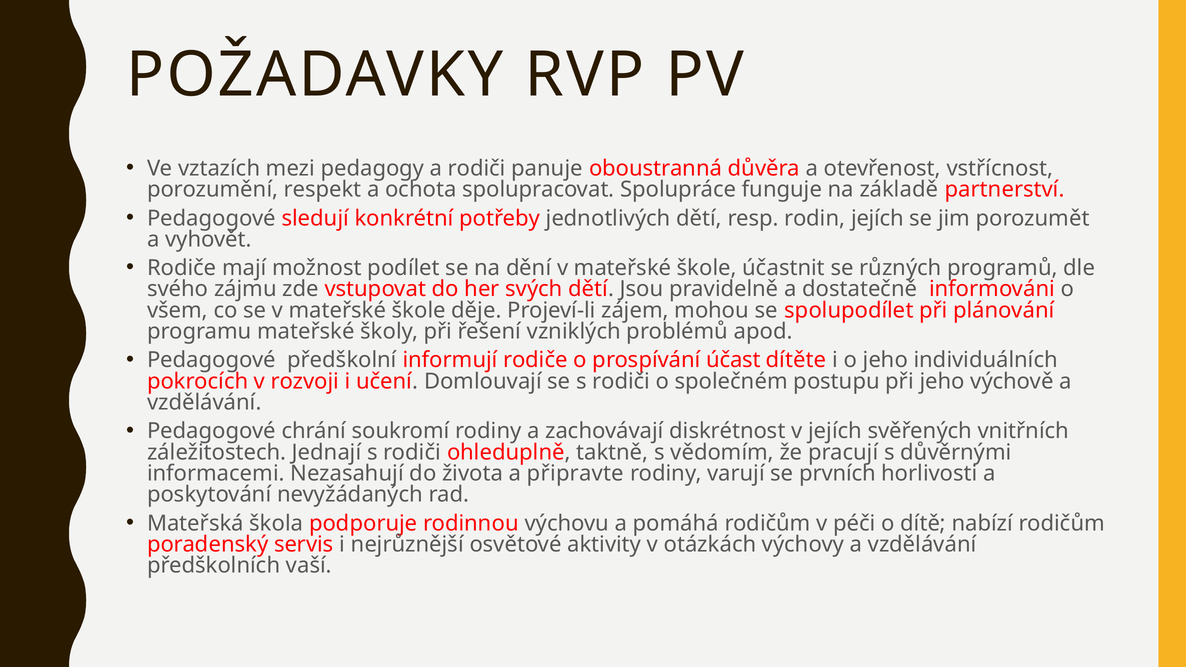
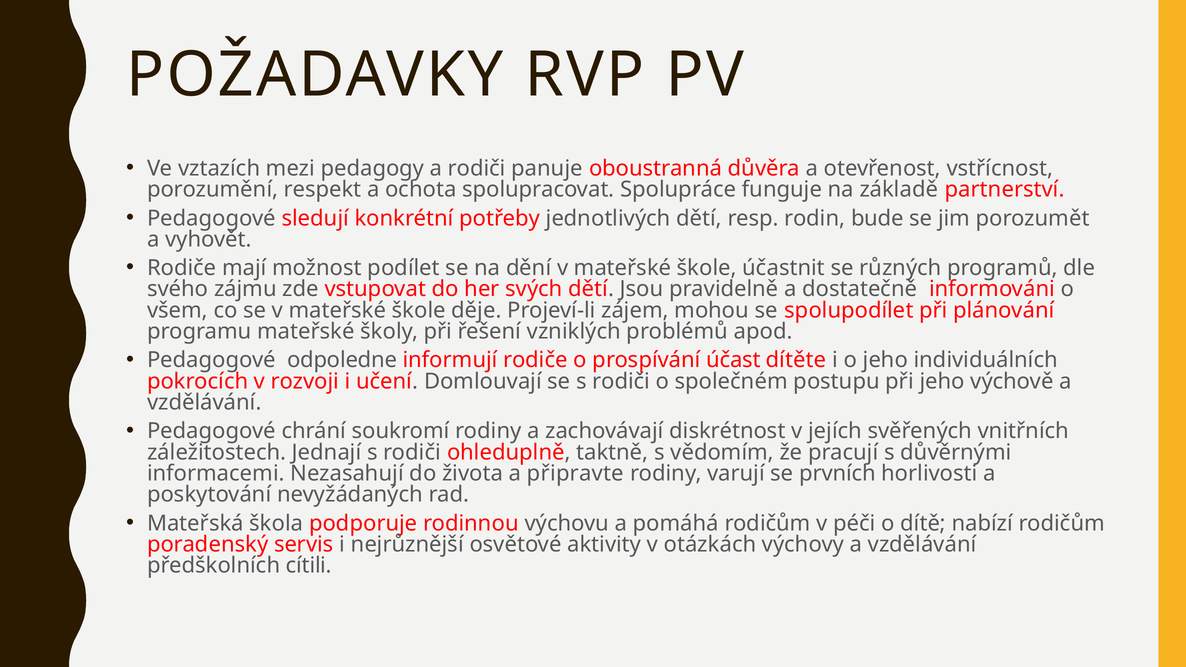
rodin jejích: jejích -> bude
předškolní: předškolní -> odpoledne
vaší: vaší -> cítili
